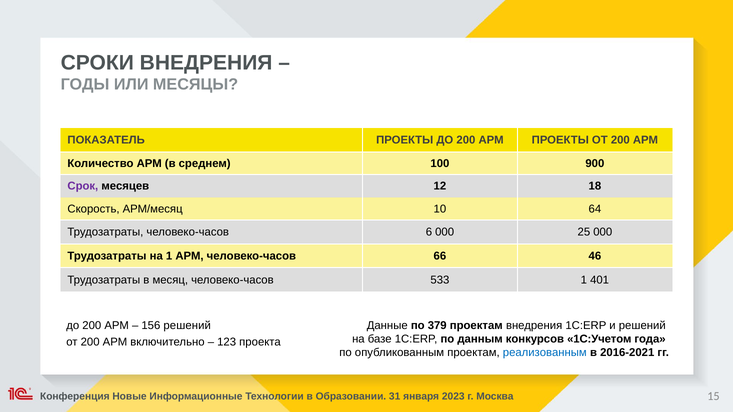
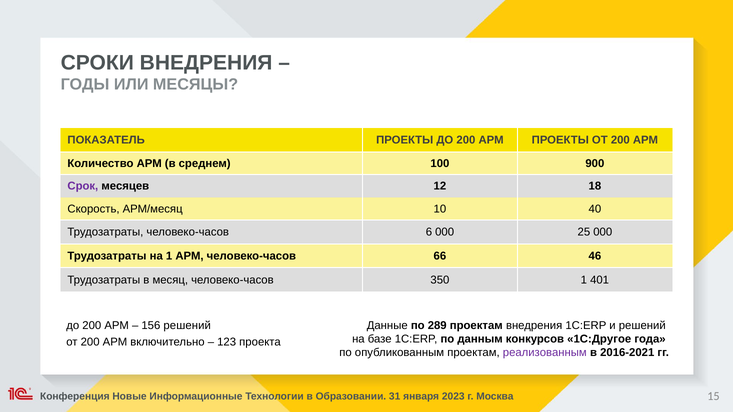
64: 64 -> 40
533: 533 -> 350
379: 379 -> 289
1С:Учетом: 1С:Учетом -> 1С:Другое
реализованным colour: blue -> purple
